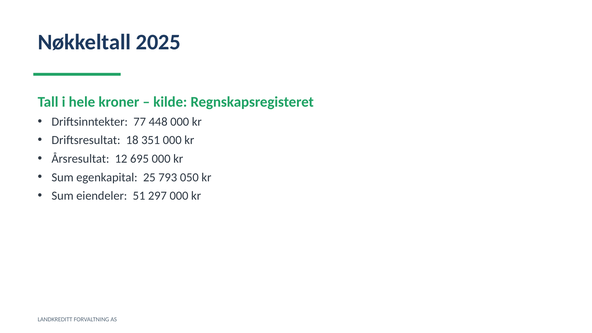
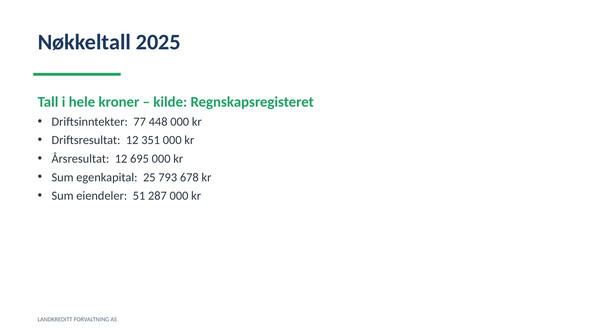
Driftsresultat 18: 18 -> 12
050: 050 -> 678
297: 297 -> 287
